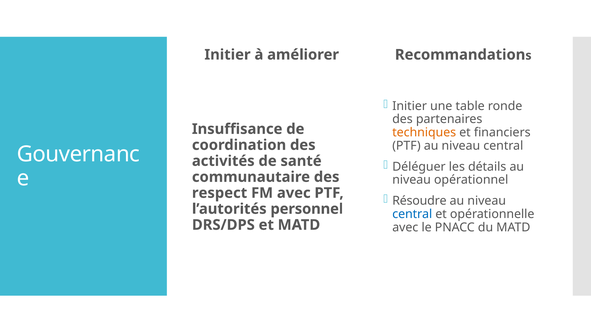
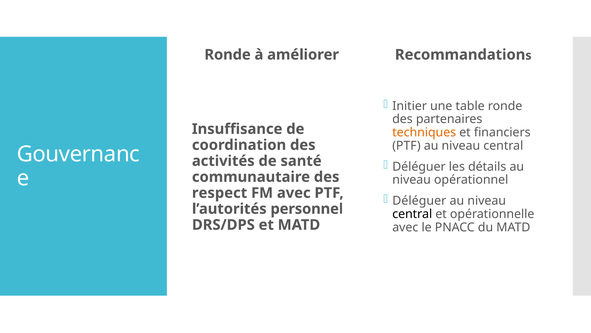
Initier at (227, 55): Initier -> Ronde
Résoudre at (419, 200): Résoudre -> Déléguer
central at (412, 214) colour: blue -> black
